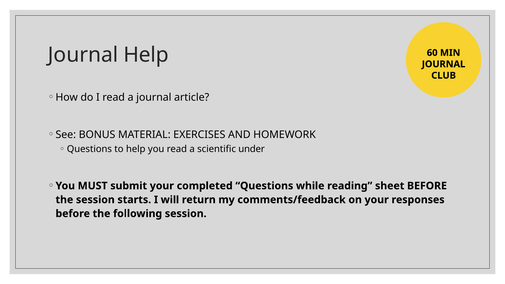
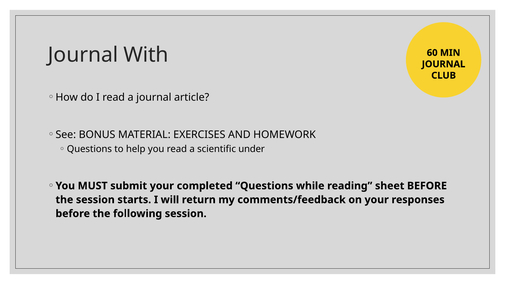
Journal Help: Help -> With
